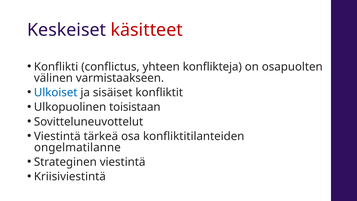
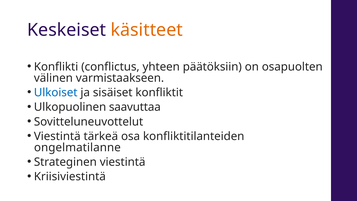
käsitteet colour: red -> orange
konflikteja: konflikteja -> päätöksiin
toisistaan: toisistaan -> saavuttaa
